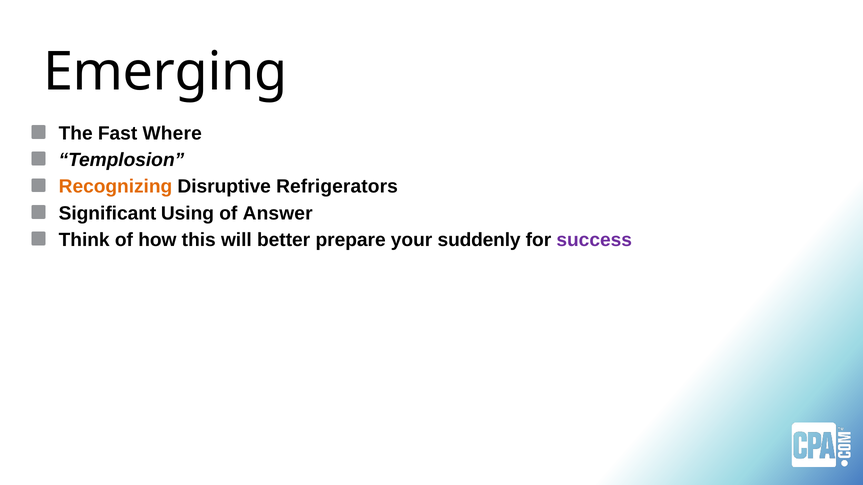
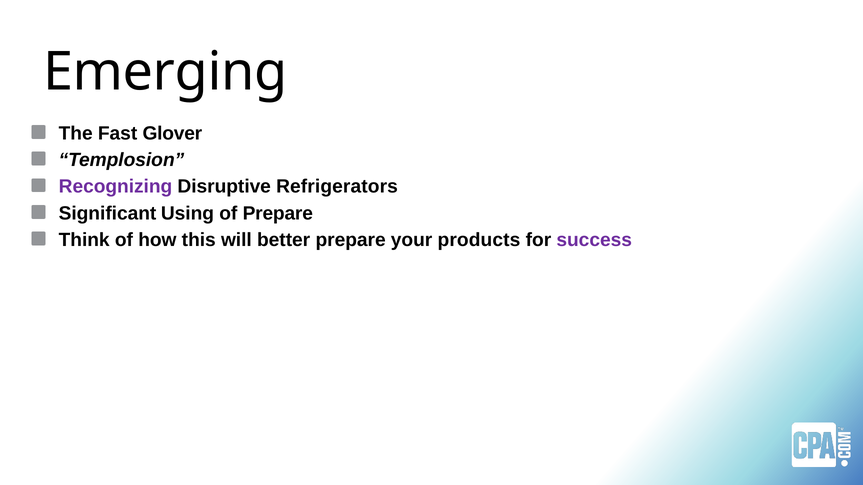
Where: Where -> Glover
Recognizing colour: orange -> purple
of Answer: Answer -> Prepare
suddenly: suddenly -> products
